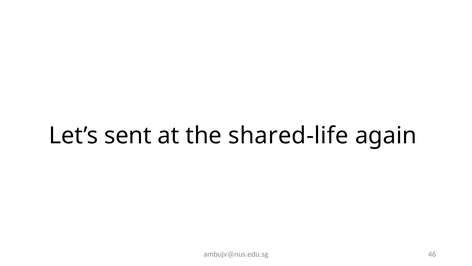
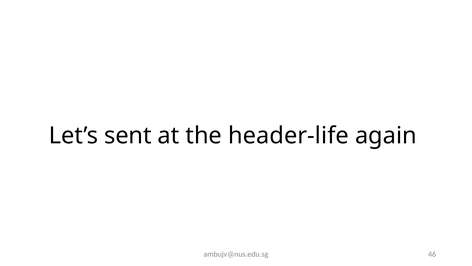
shared-life: shared-life -> header-life
